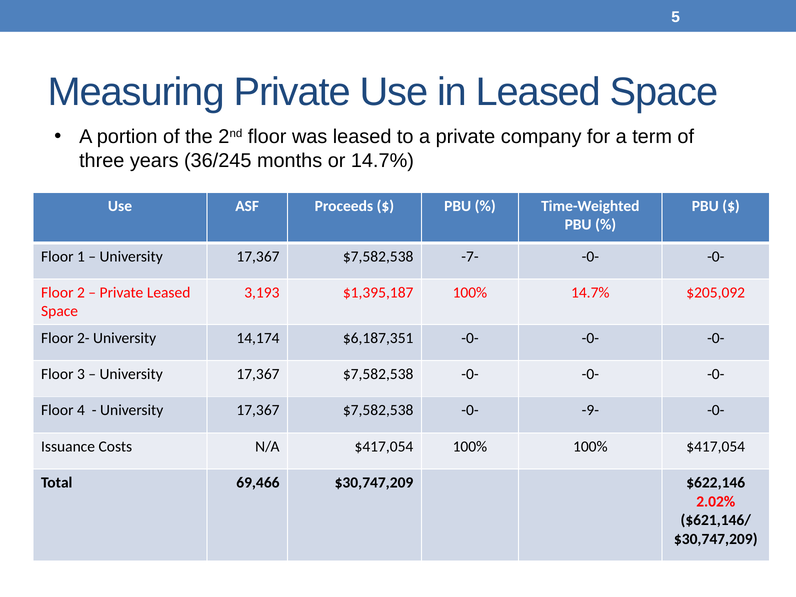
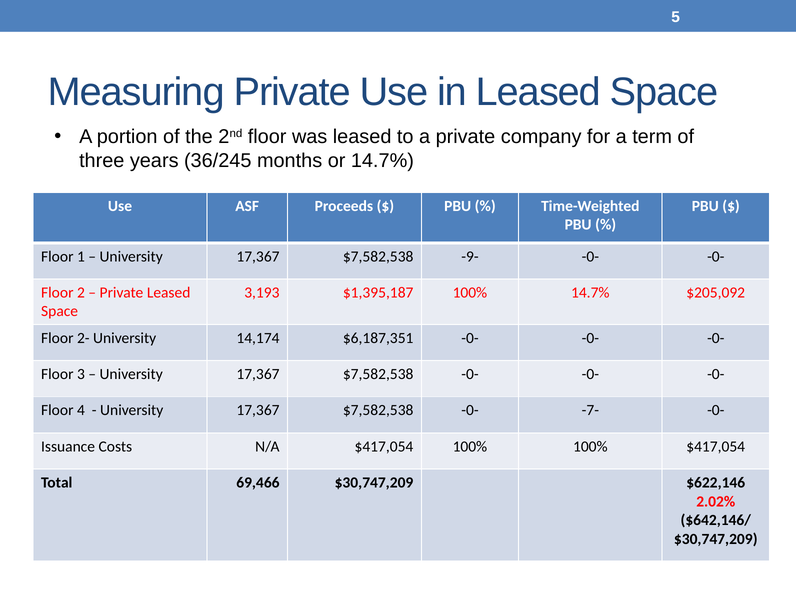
-7-: -7- -> -9-
-9-: -9- -> -7-
$621,146/: $621,146/ -> $642,146/
